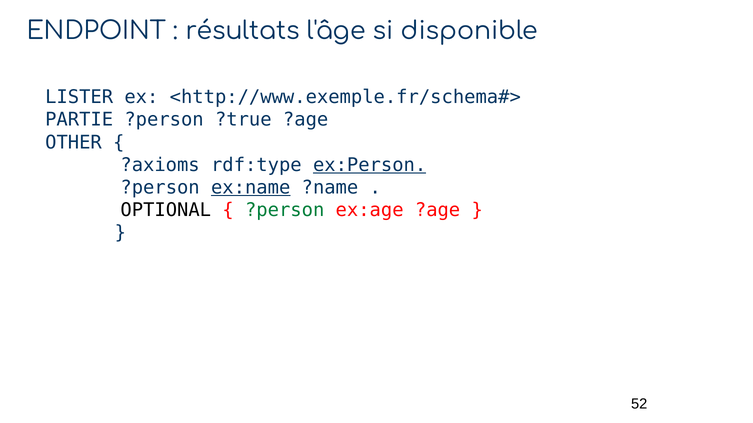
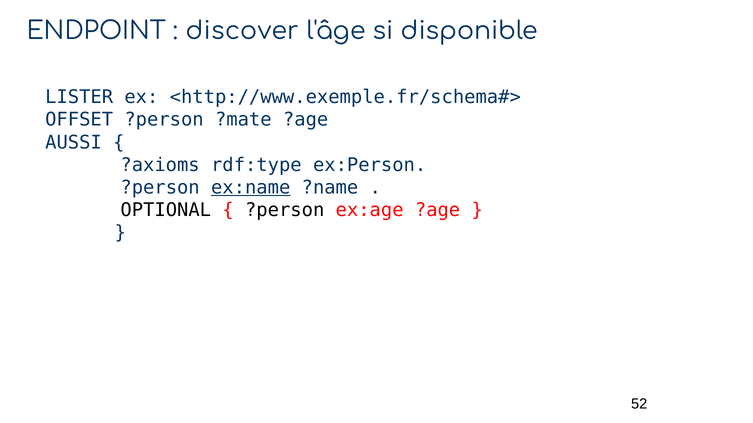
résultats: résultats -> discover
PARTIE: PARTIE -> OFFSET
?true: ?true -> ?mate
OTHER: OTHER -> AUSSI
ex:Person underline: present -> none
?person at (285, 210) colour: green -> black
